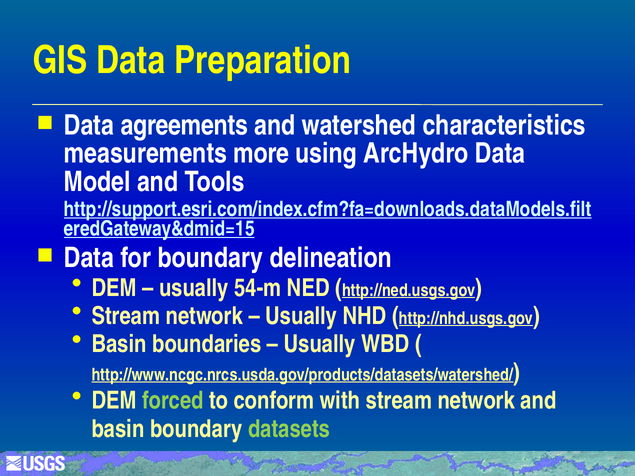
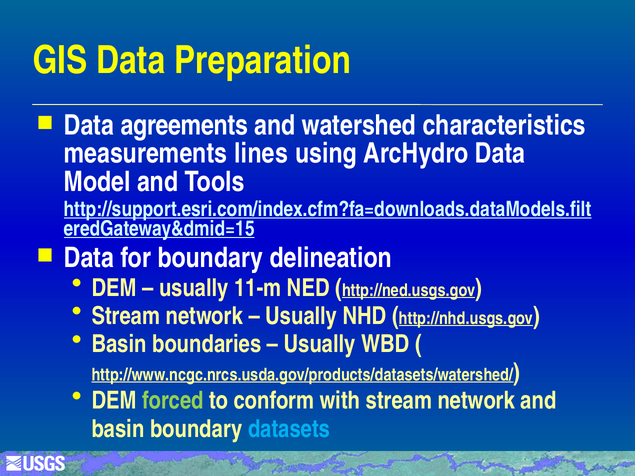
more: more -> lines
54-m: 54-m -> 11-m
datasets colour: light green -> light blue
